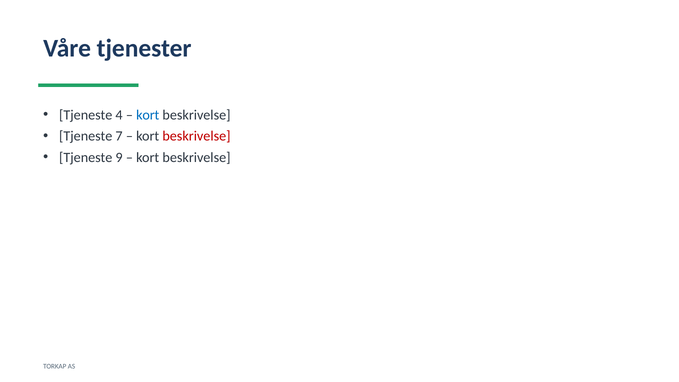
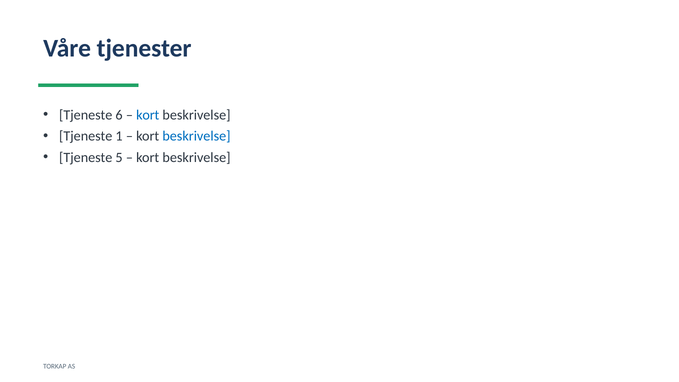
4: 4 -> 6
7: 7 -> 1
beskrivelse at (196, 136) colour: red -> blue
9: 9 -> 5
